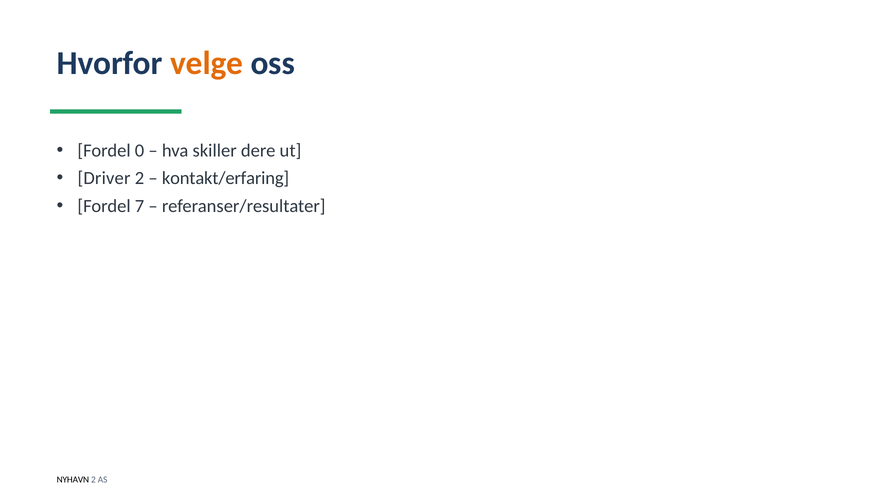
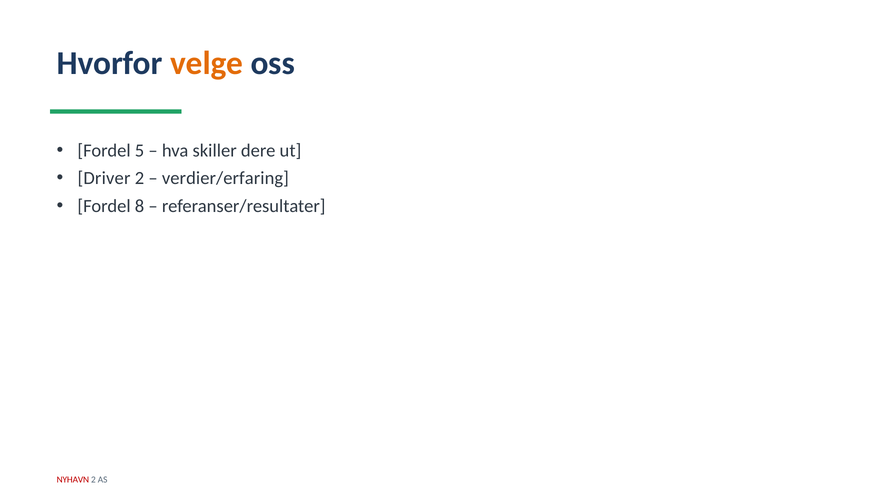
0: 0 -> 5
kontakt/erfaring: kontakt/erfaring -> verdier/erfaring
7: 7 -> 8
NYHAVN colour: black -> red
